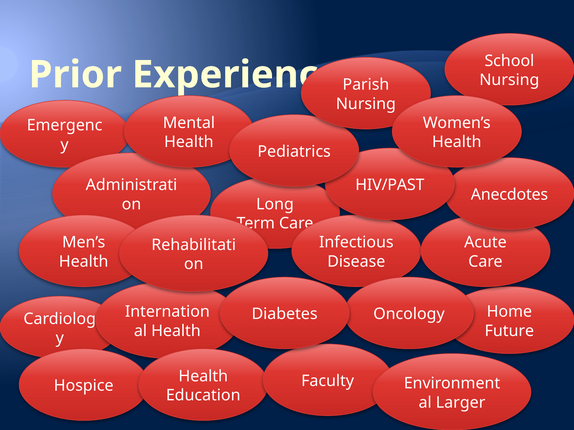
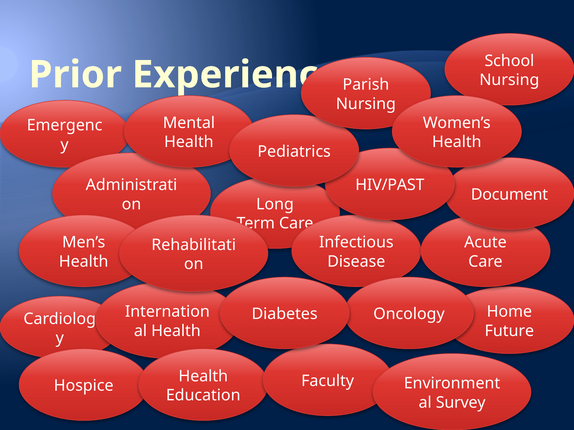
Anecdotes: Anecdotes -> Document
Larger: Larger -> Survey
